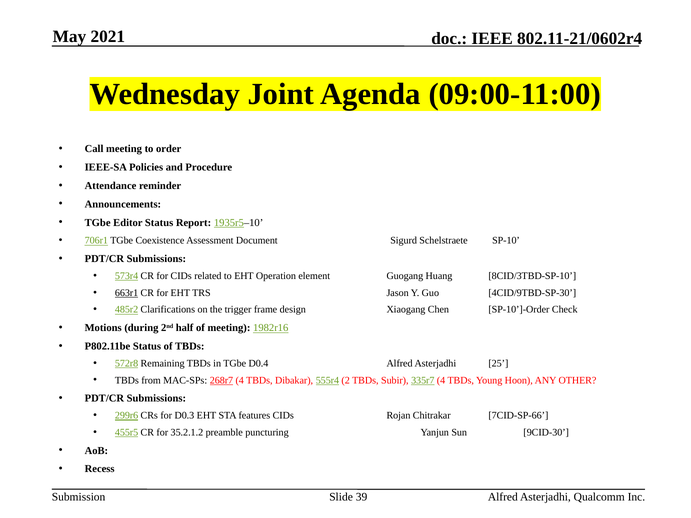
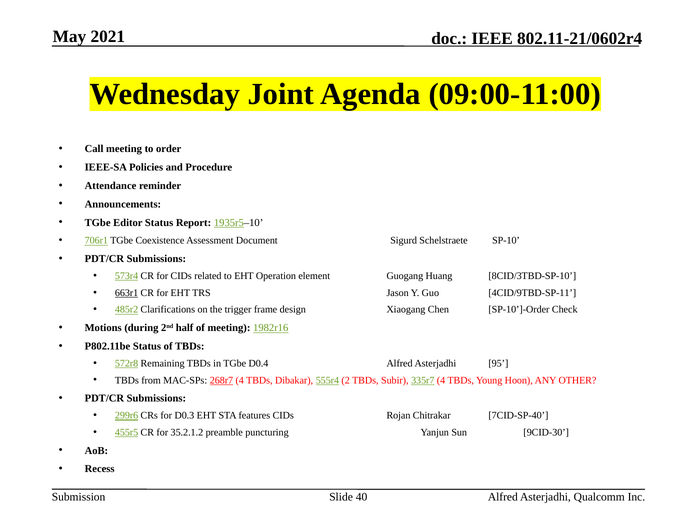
4CID/9TBD-SP-30: 4CID/9TBD-SP-30 -> 4CID/9TBD-SP-11
25: 25 -> 95
7CID-SP-66: 7CID-SP-66 -> 7CID-SP-40
39: 39 -> 40
